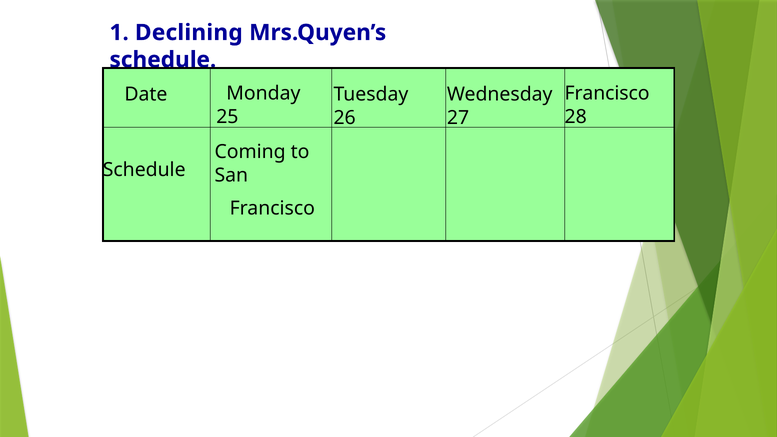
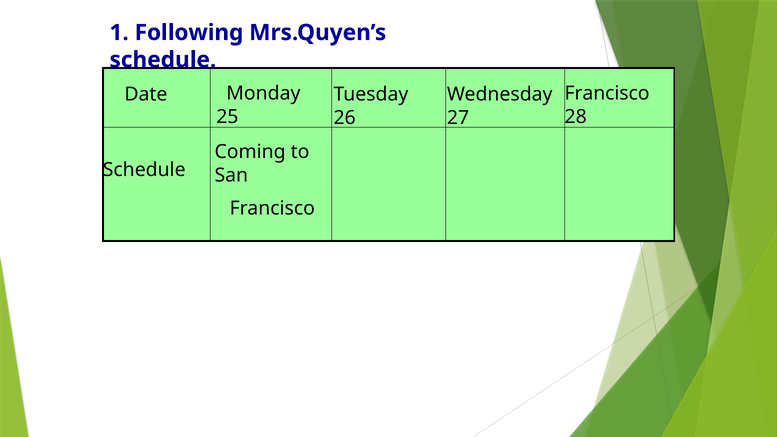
Declining: Declining -> Following
